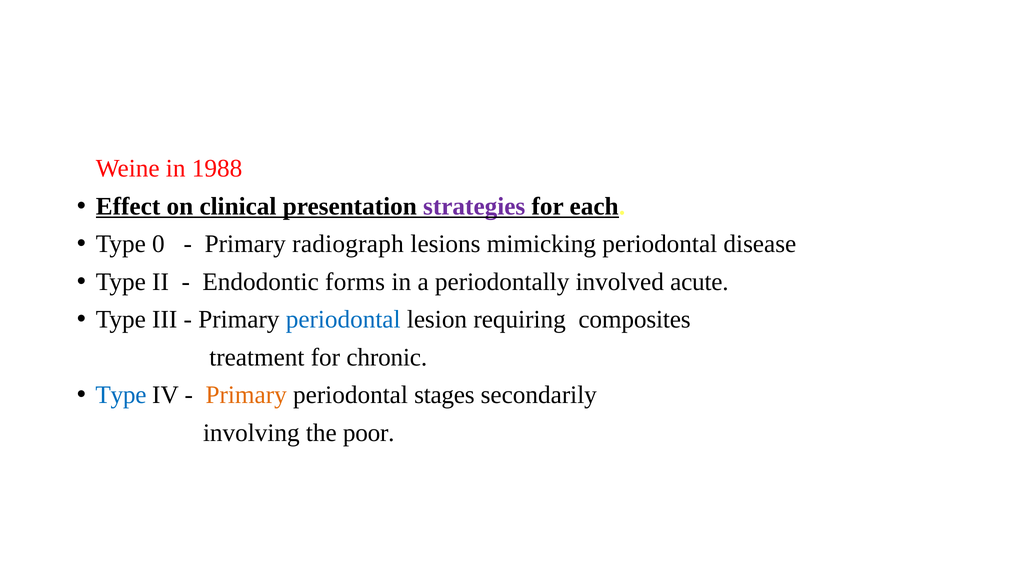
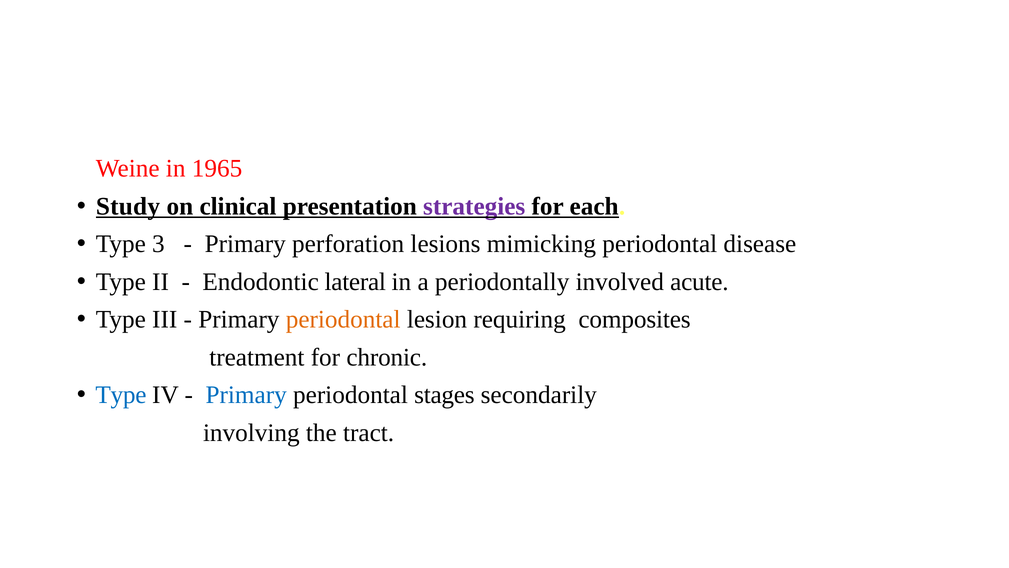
1988: 1988 -> 1965
Effect: Effect -> Study
0: 0 -> 3
radiograph: radiograph -> perforation
forms: forms -> lateral
periodontal at (343, 319) colour: blue -> orange
Primary at (246, 395) colour: orange -> blue
poor: poor -> tract
